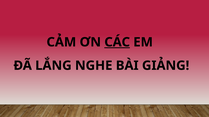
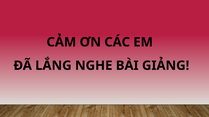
CÁC underline: present -> none
